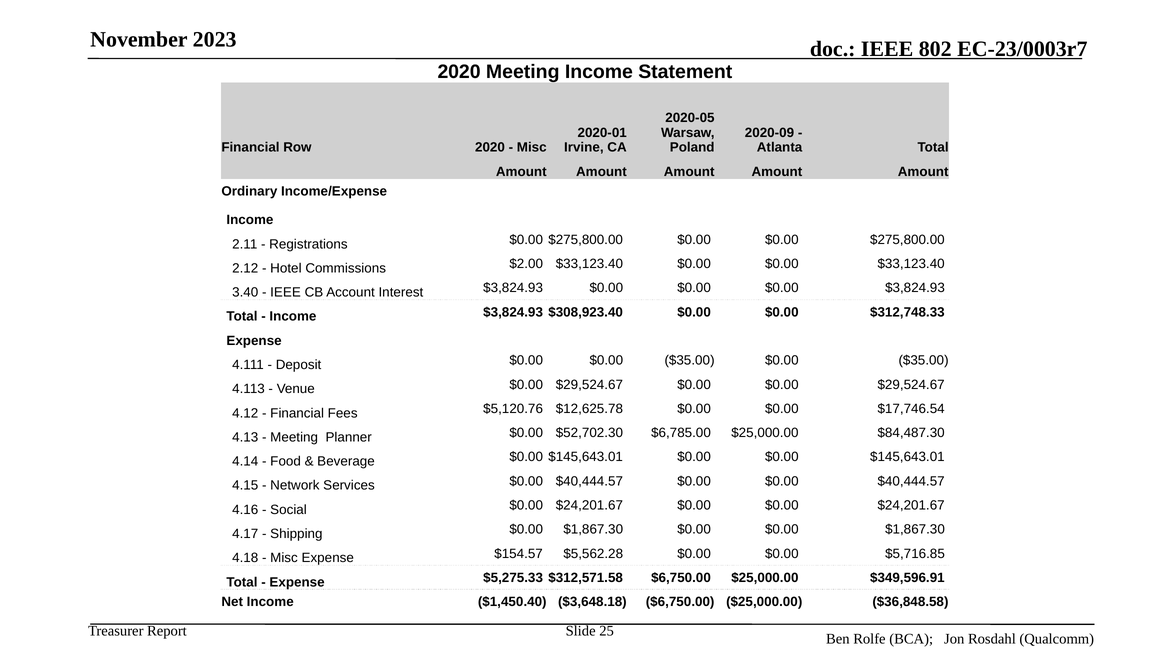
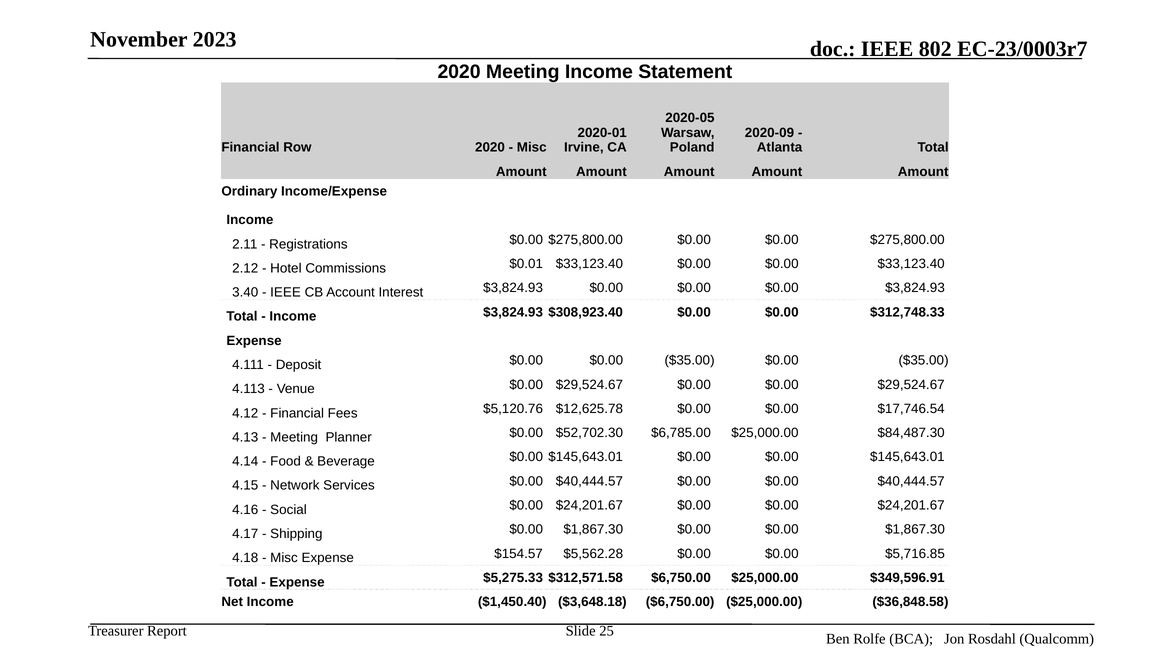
$2.00: $2.00 -> $0.01
